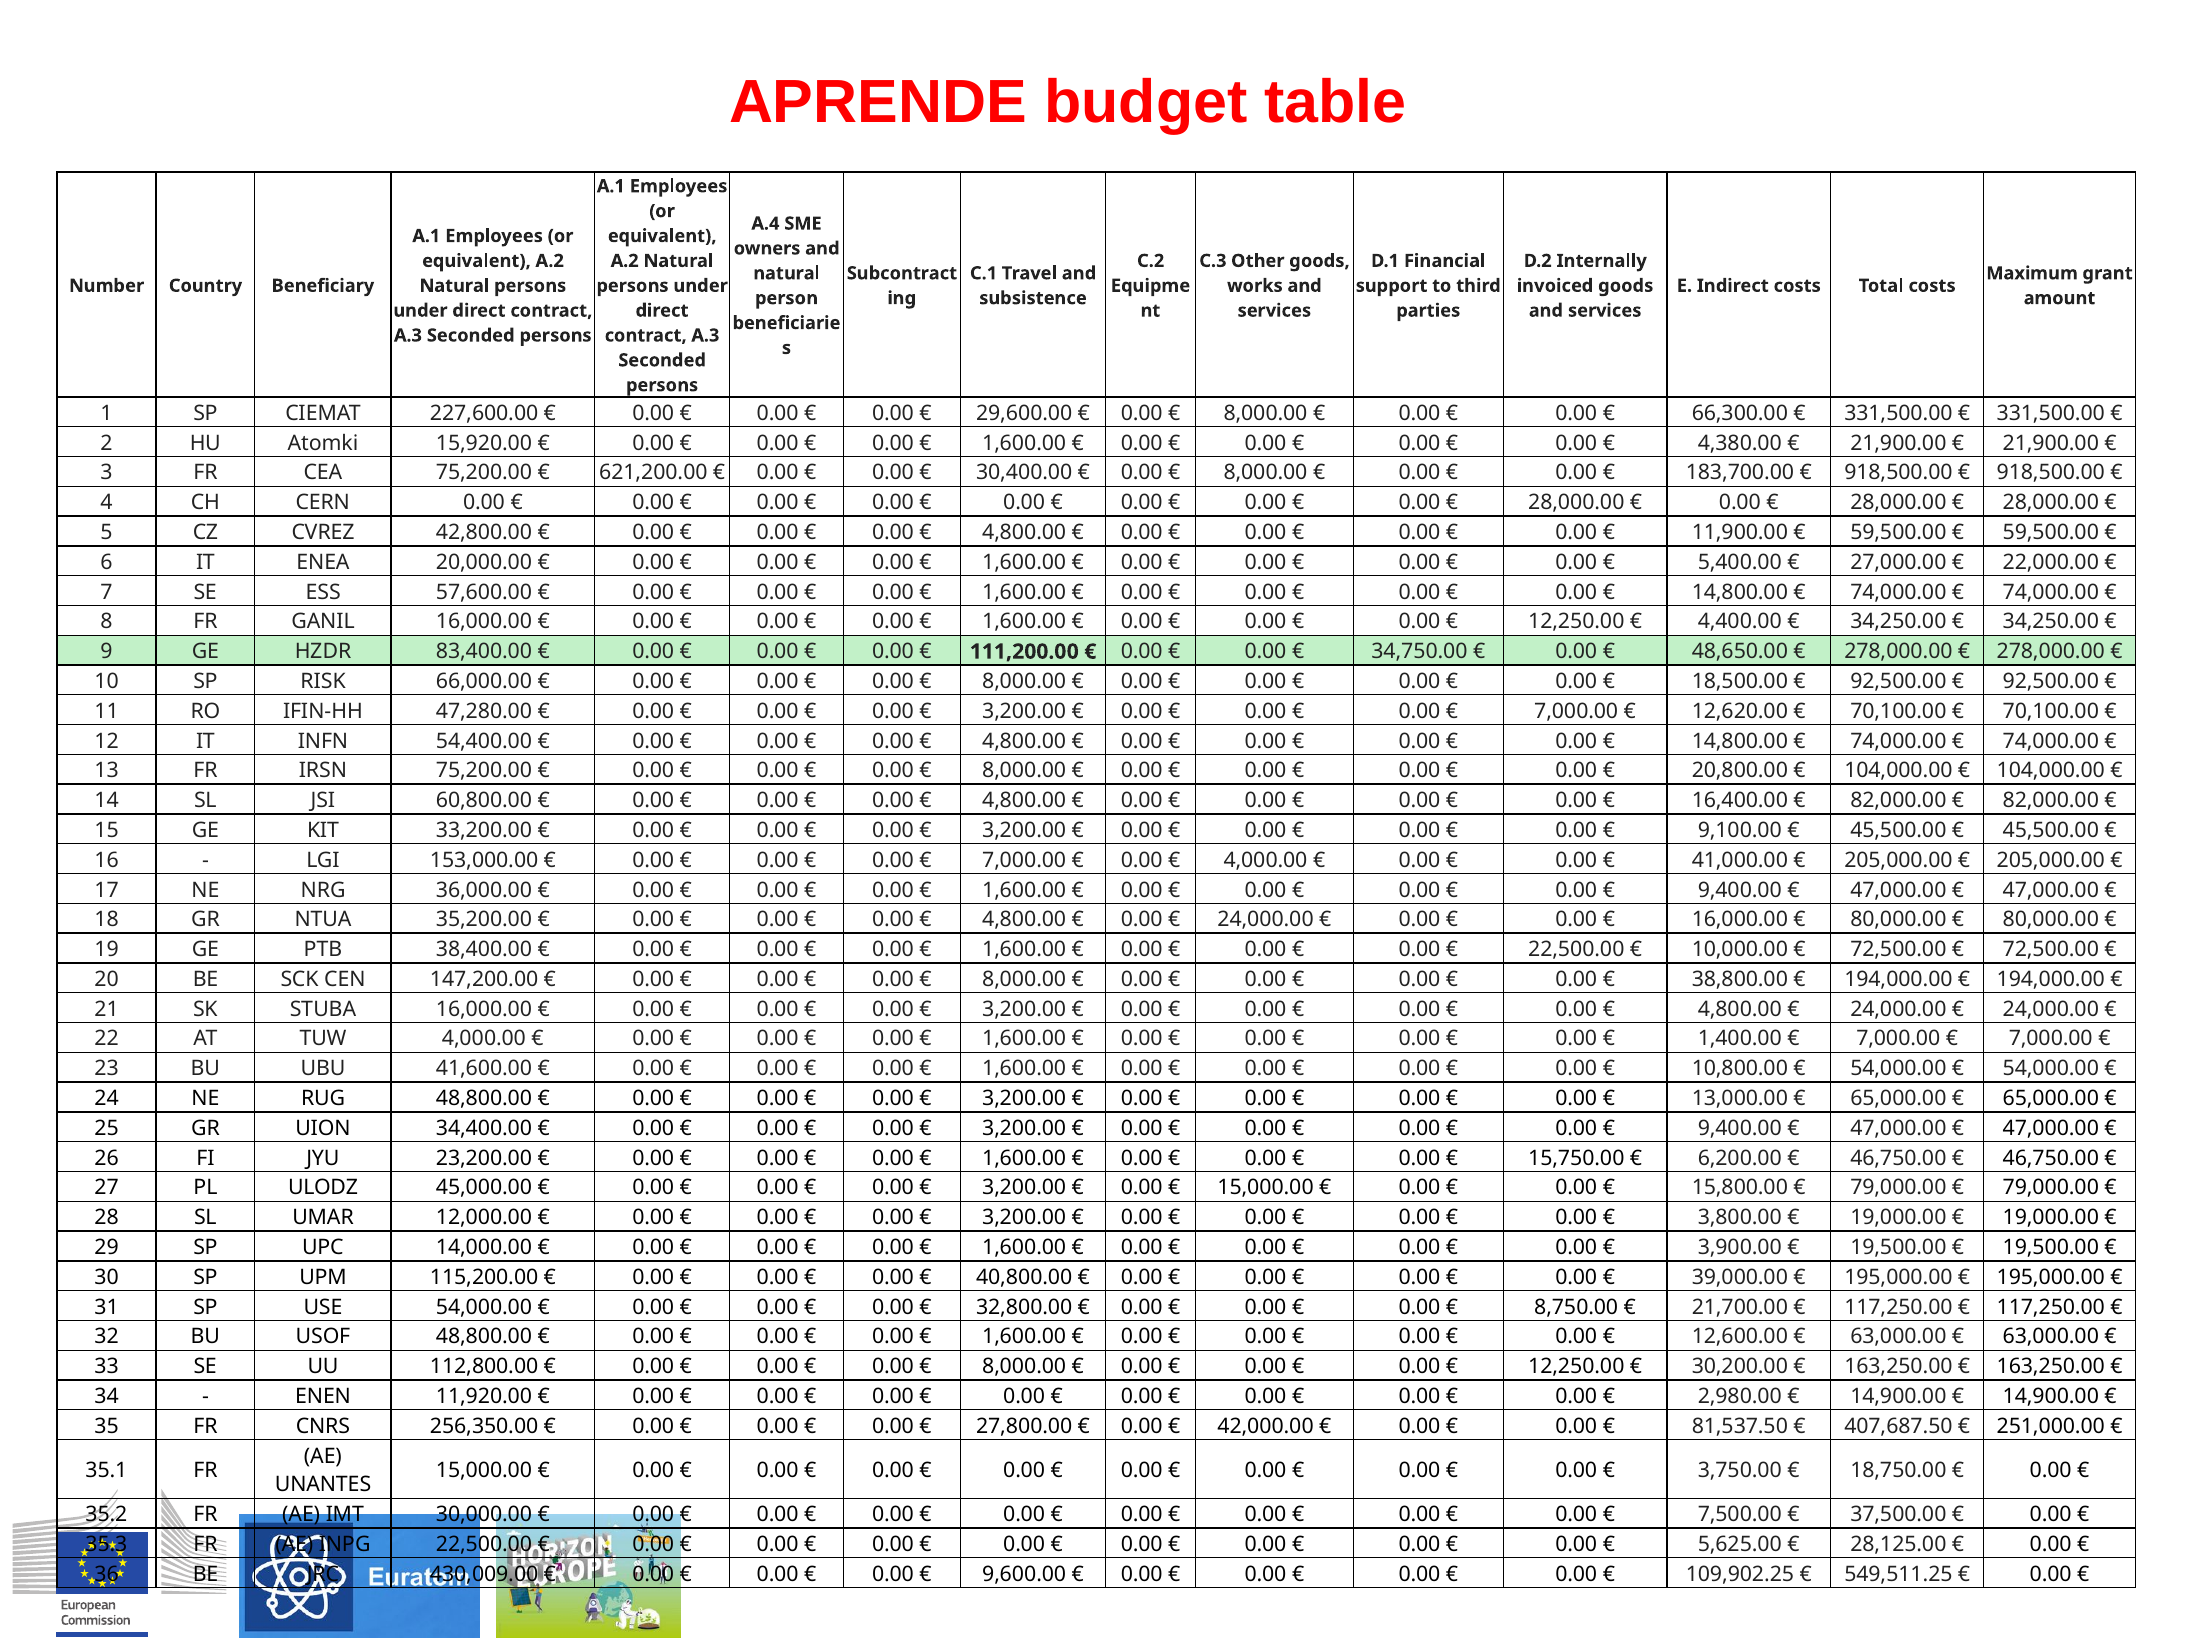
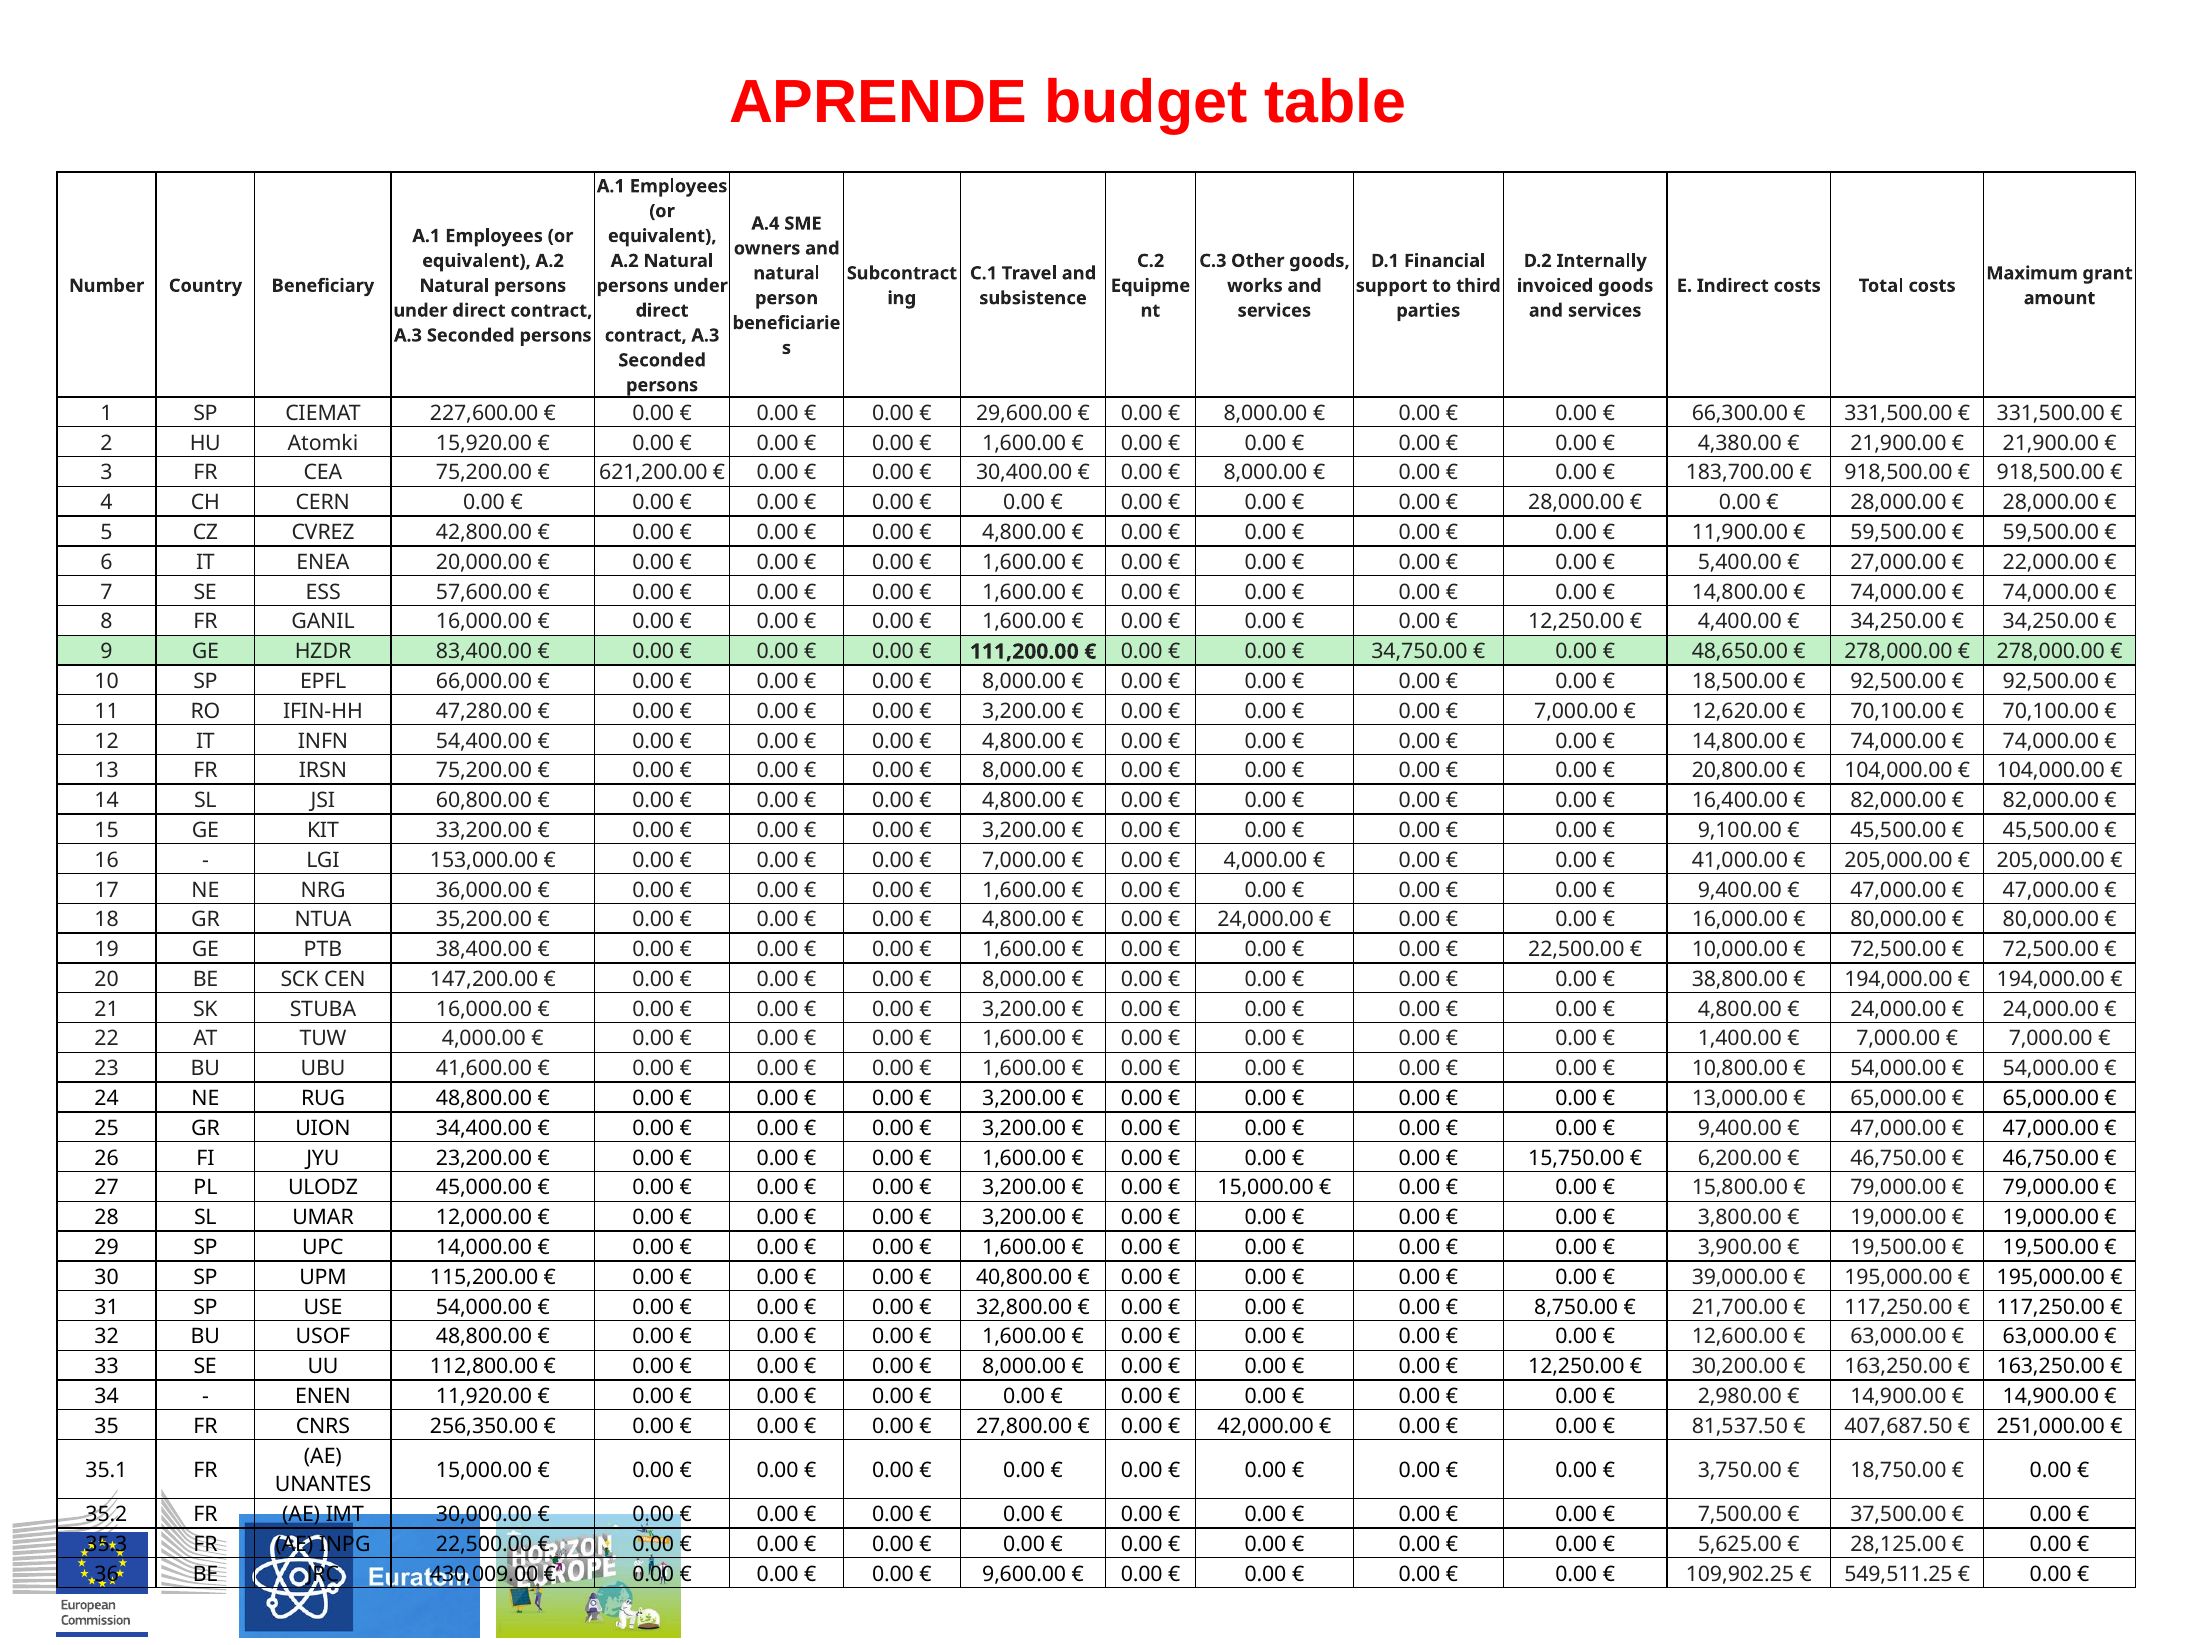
RISK: RISK -> EPFL
